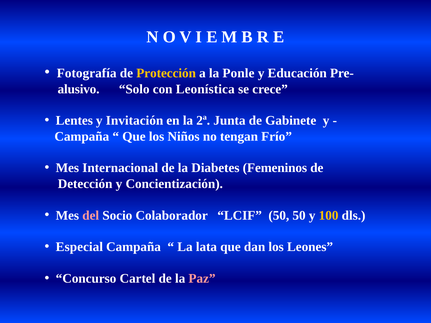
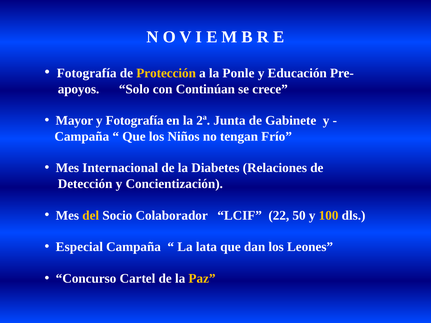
alusivo: alusivo -> apoyos
Leonística: Leonística -> Continúan
Lentes: Lentes -> Mayor
y Invitación: Invitación -> Fotografía
Femeninos: Femeninos -> Relaciones
del colour: pink -> yellow
LCIF 50: 50 -> 22
Paz colour: pink -> yellow
